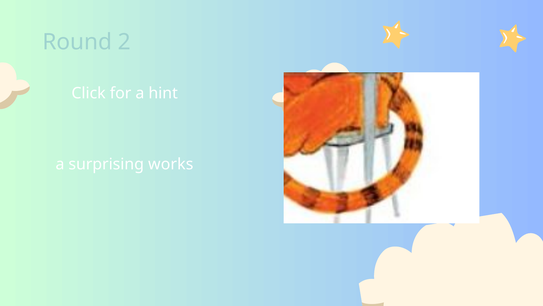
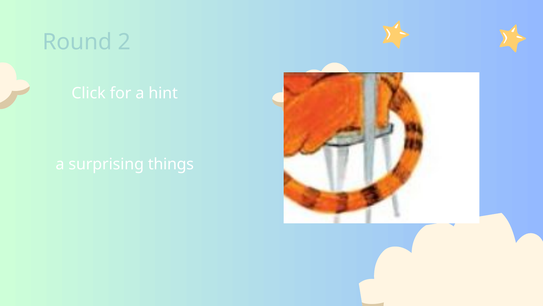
works: works -> things
